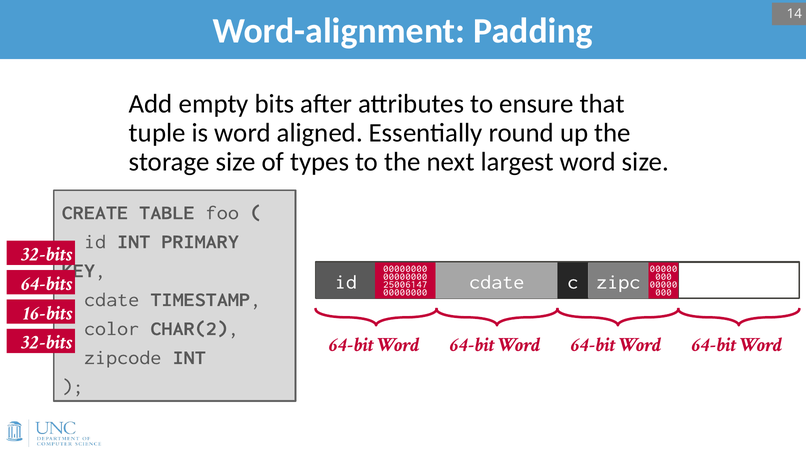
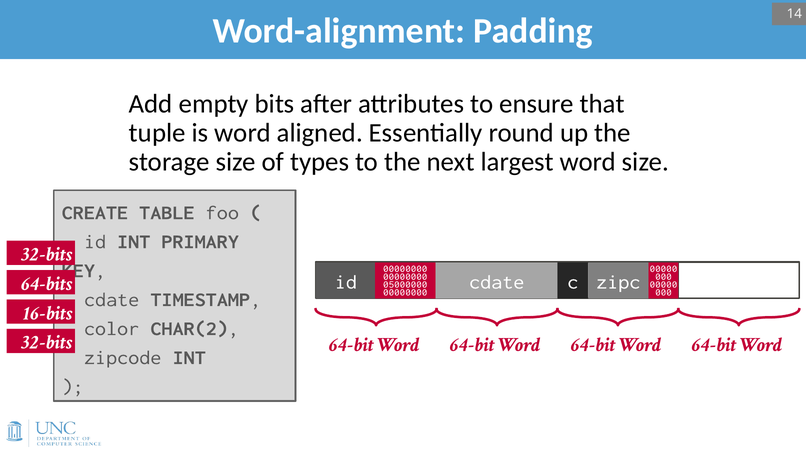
25006147: 25006147 -> 05000000
